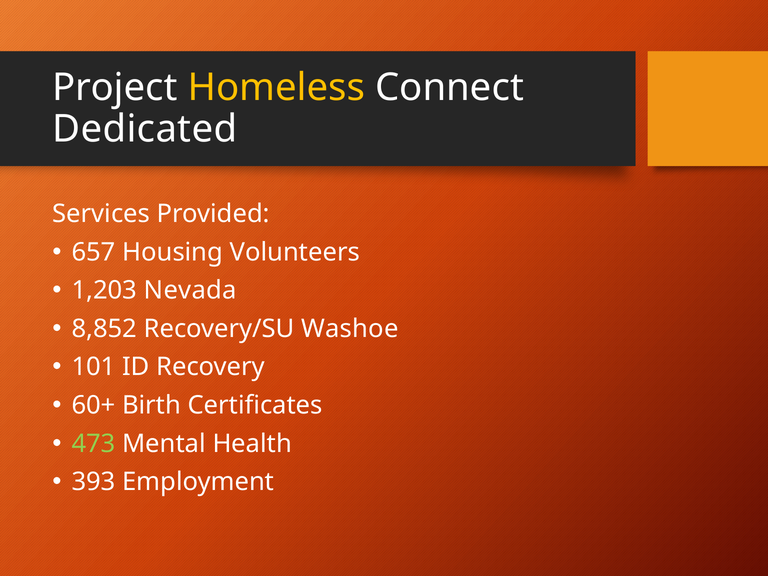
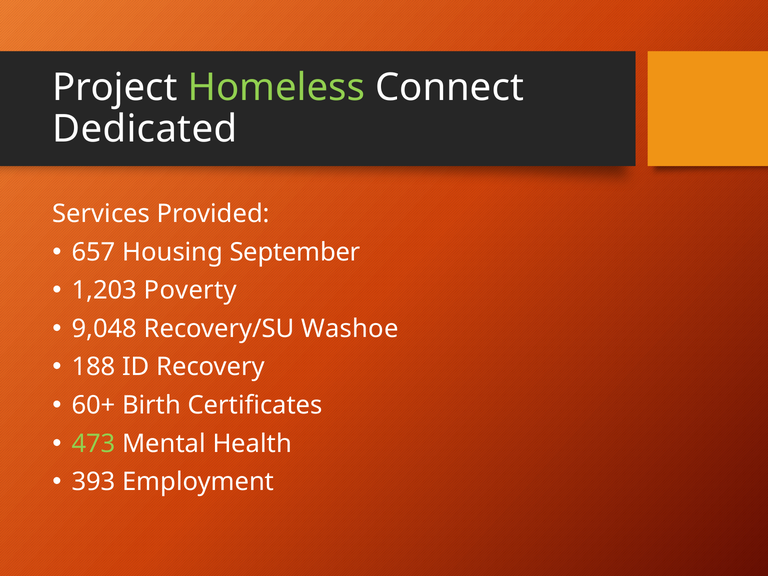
Homeless colour: yellow -> light green
Volunteers: Volunteers -> September
Nevada: Nevada -> Poverty
8,852: 8,852 -> 9,048
101: 101 -> 188
